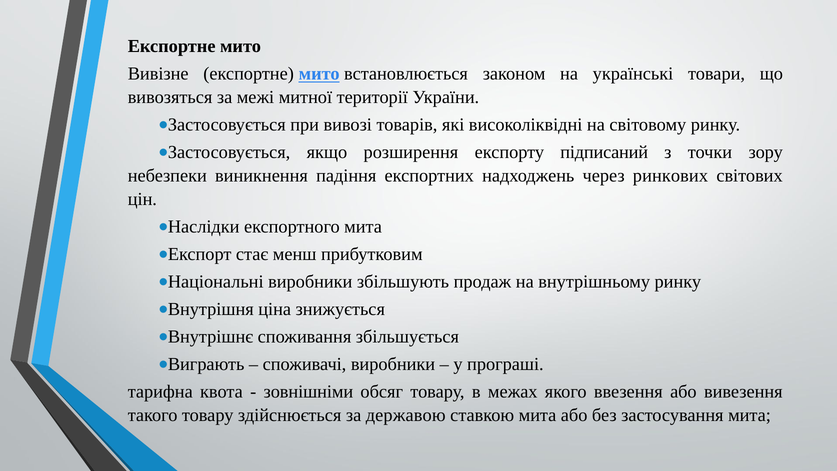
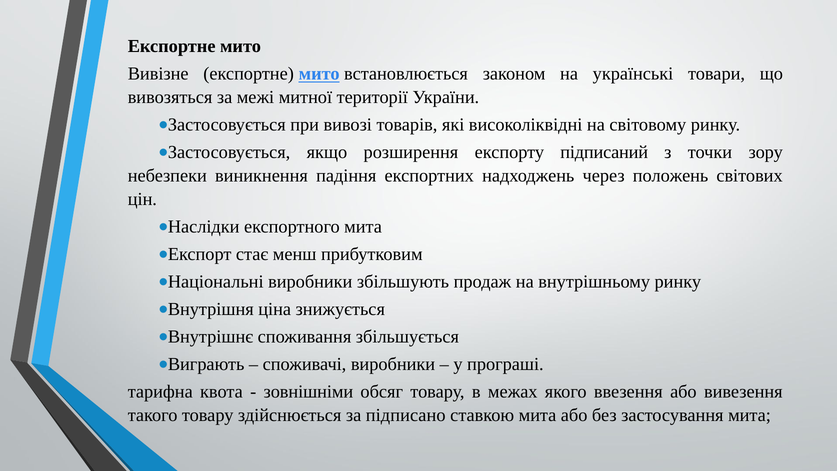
ринкових: ринкових -> положень
державою: державою -> підписано
